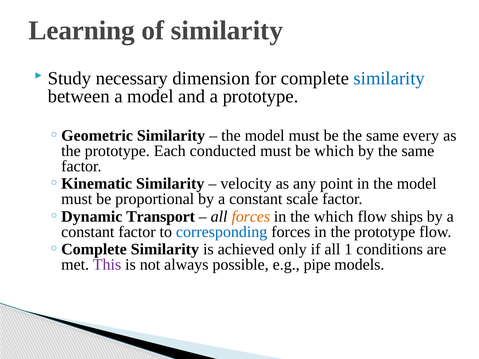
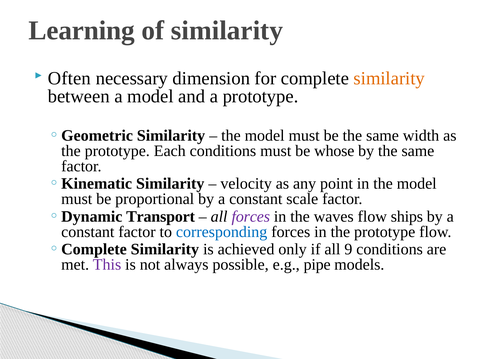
Study: Study -> Often
similarity at (389, 78) colour: blue -> orange
every: every -> width
Each conducted: conducted -> conditions
be which: which -> whose
forces at (251, 217) colour: orange -> purple
the which: which -> waves
1: 1 -> 9
